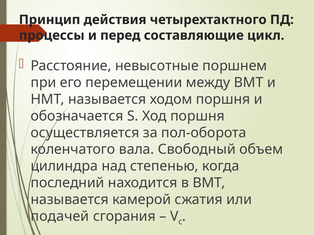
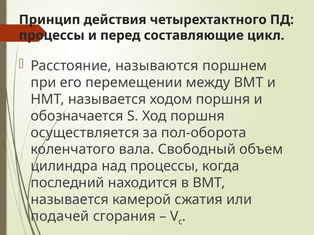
невысотные: невысотные -> называются
над степенью: степенью -> процессы
